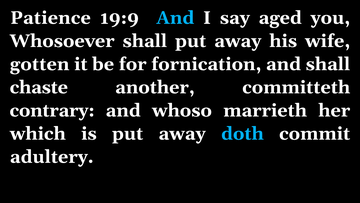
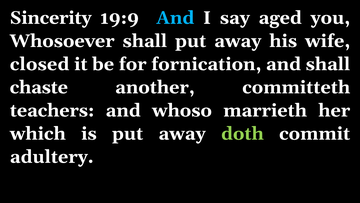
Patience: Patience -> Sincerity
gotten: gotten -> closed
contrary: contrary -> teachers
doth colour: light blue -> light green
